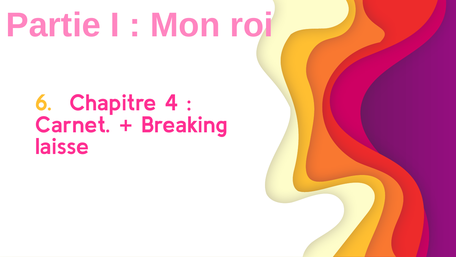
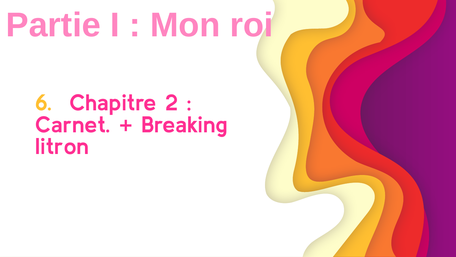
4: 4 -> 2
laisse: laisse -> litron
